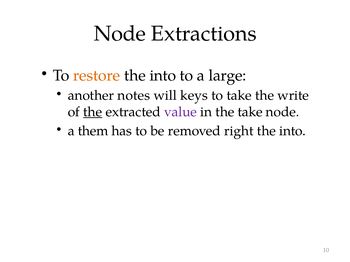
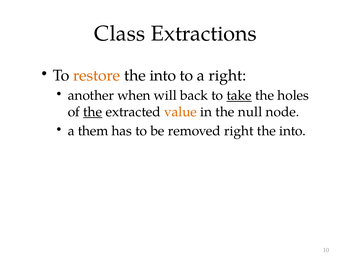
Node at (120, 34): Node -> Class
a large: large -> right
notes: notes -> when
keys: keys -> back
take at (239, 96) underline: none -> present
write: write -> holes
value colour: purple -> orange
the take: take -> null
